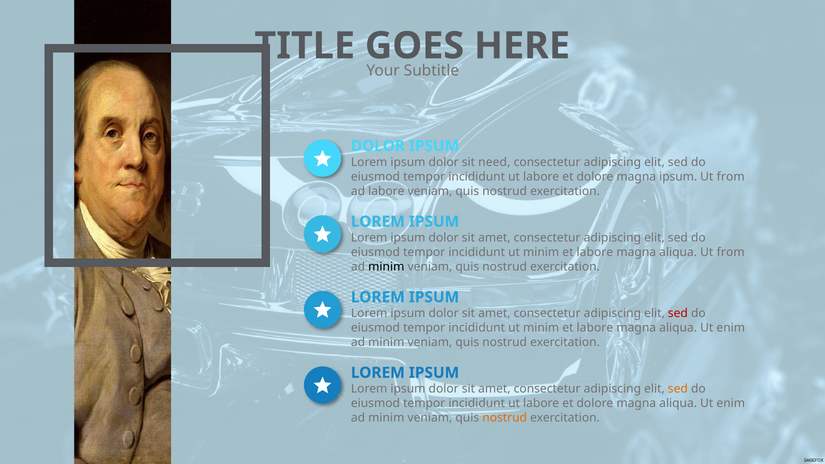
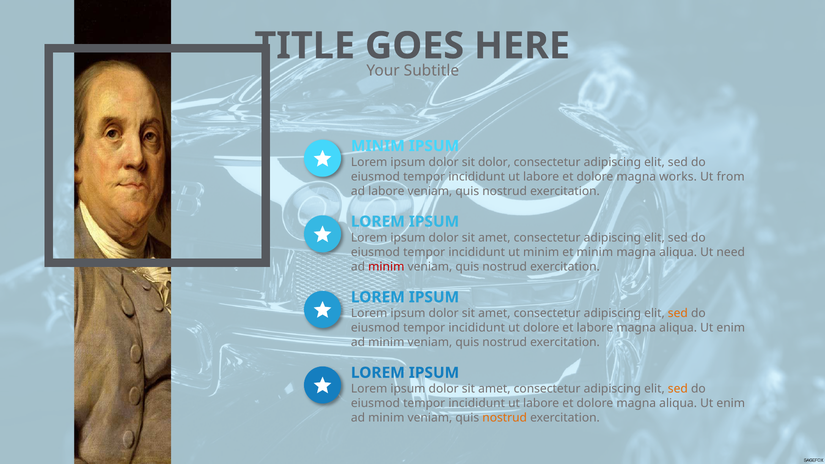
DOLOR at (378, 146): DOLOR -> MINIM
sit need: need -> dolor
magna ipsum: ipsum -> works
labore at (595, 252): labore -> minim
aliqua Ut from: from -> need
minim at (386, 267) colour: black -> red
sed at (678, 313) colour: red -> orange
minim at (541, 328): minim -> dolore
